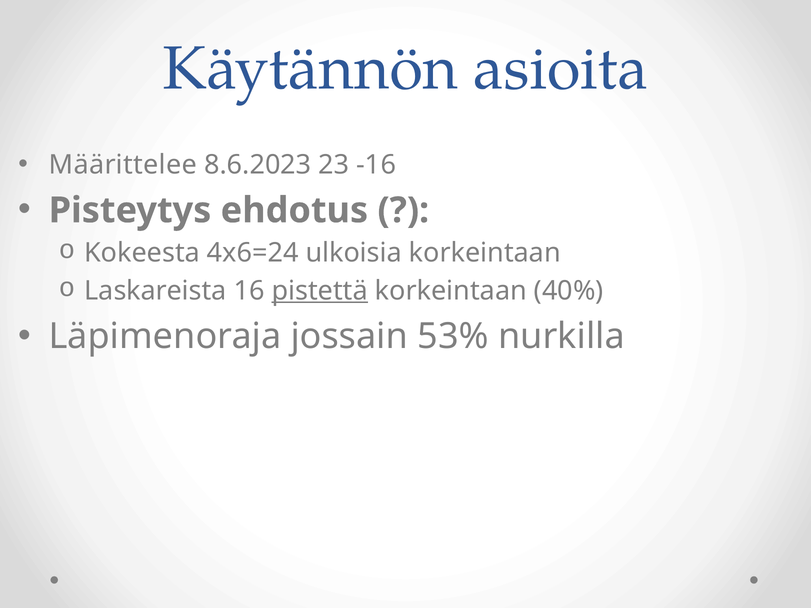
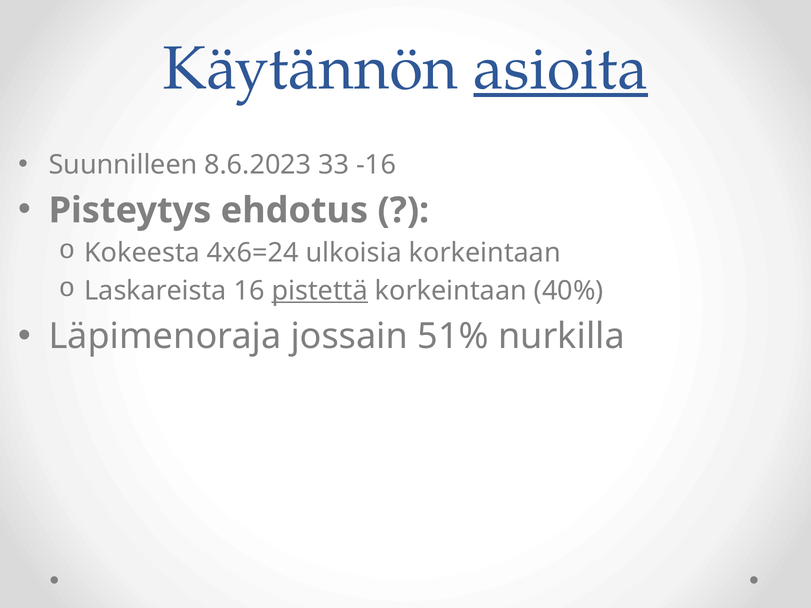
asioita underline: none -> present
Määrittelee: Määrittelee -> Suunnilleen
23: 23 -> 33
53%: 53% -> 51%
